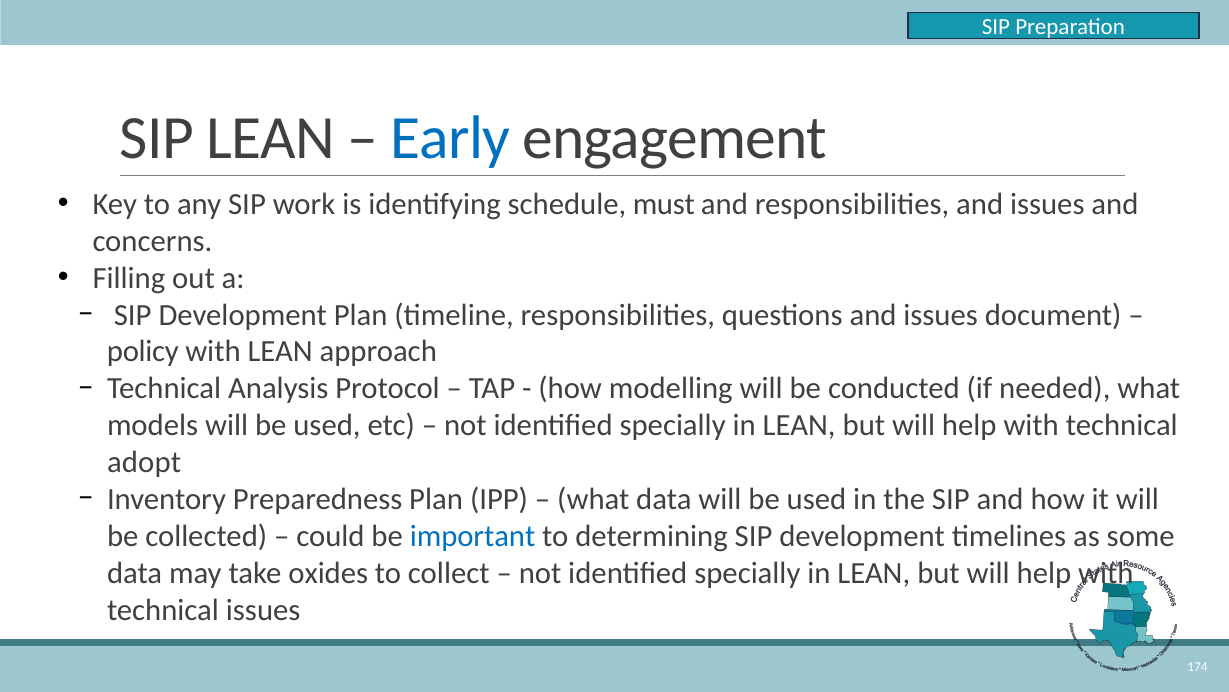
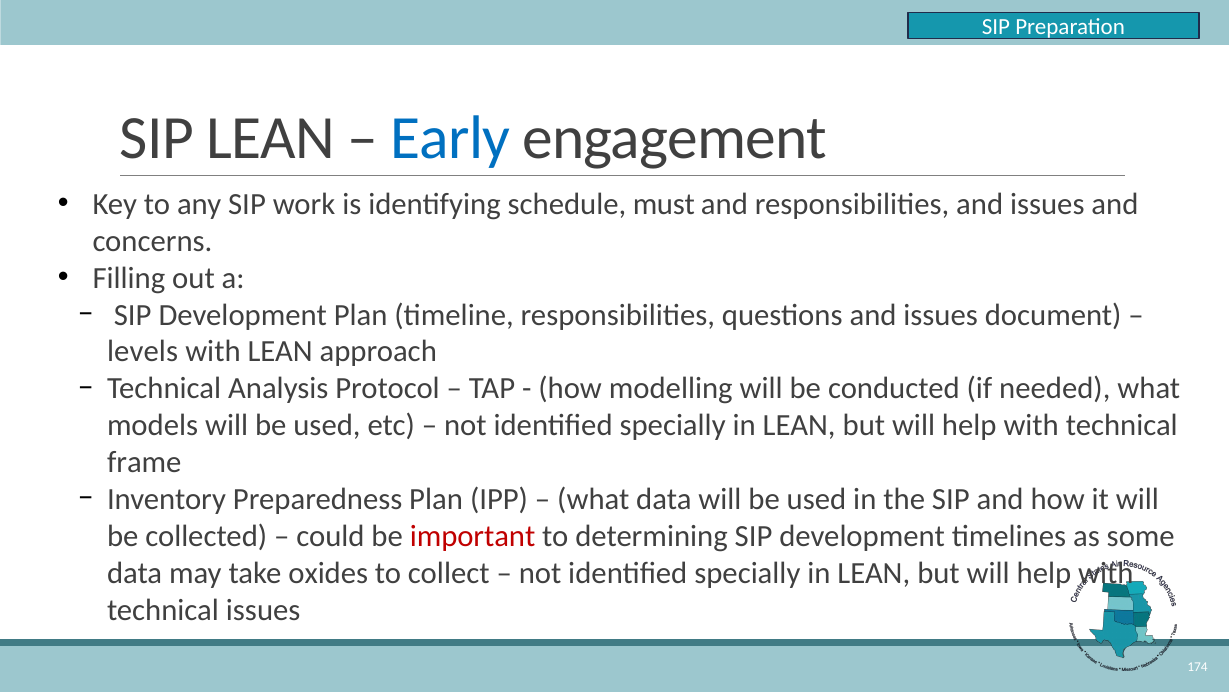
policy: policy -> levels
adopt: adopt -> frame
important colour: blue -> red
